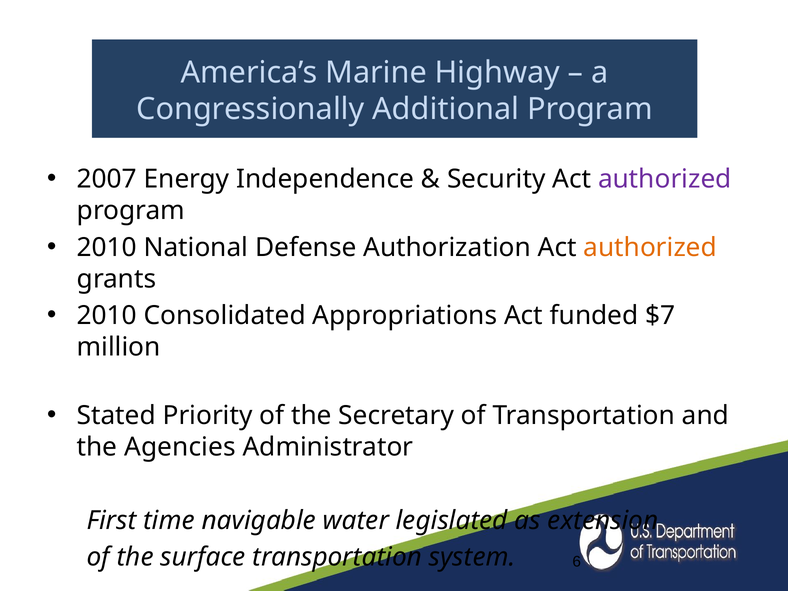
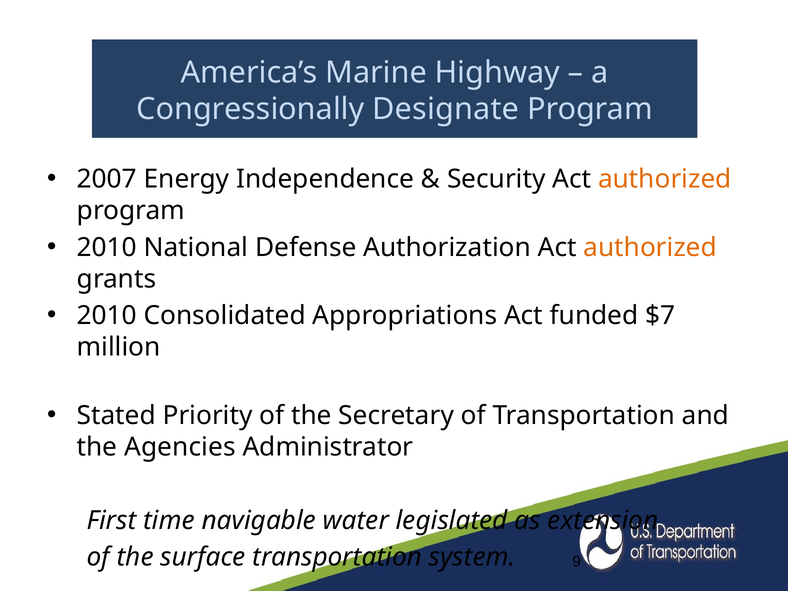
Additional: Additional -> Designate
authorized at (665, 179) colour: purple -> orange
6: 6 -> 9
